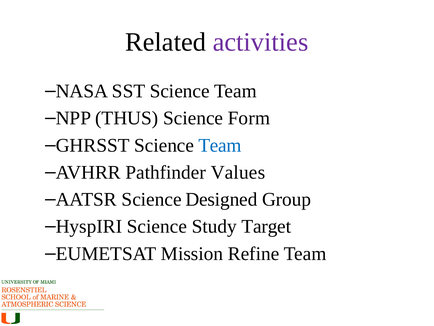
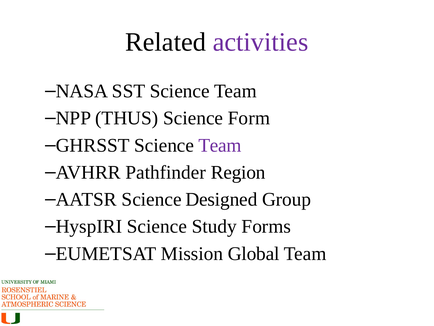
Team at (220, 145) colour: blue -> purple
Values: Values -> Region
Target: Target -> Forms
Refine: Refine -> Global
